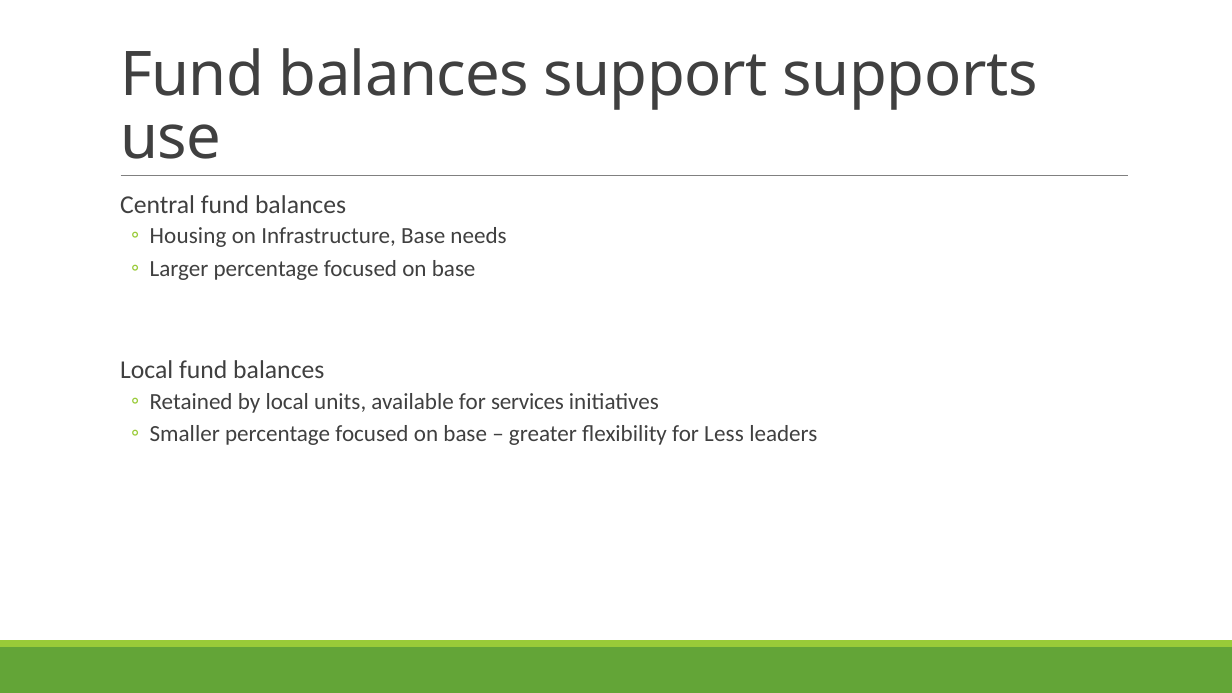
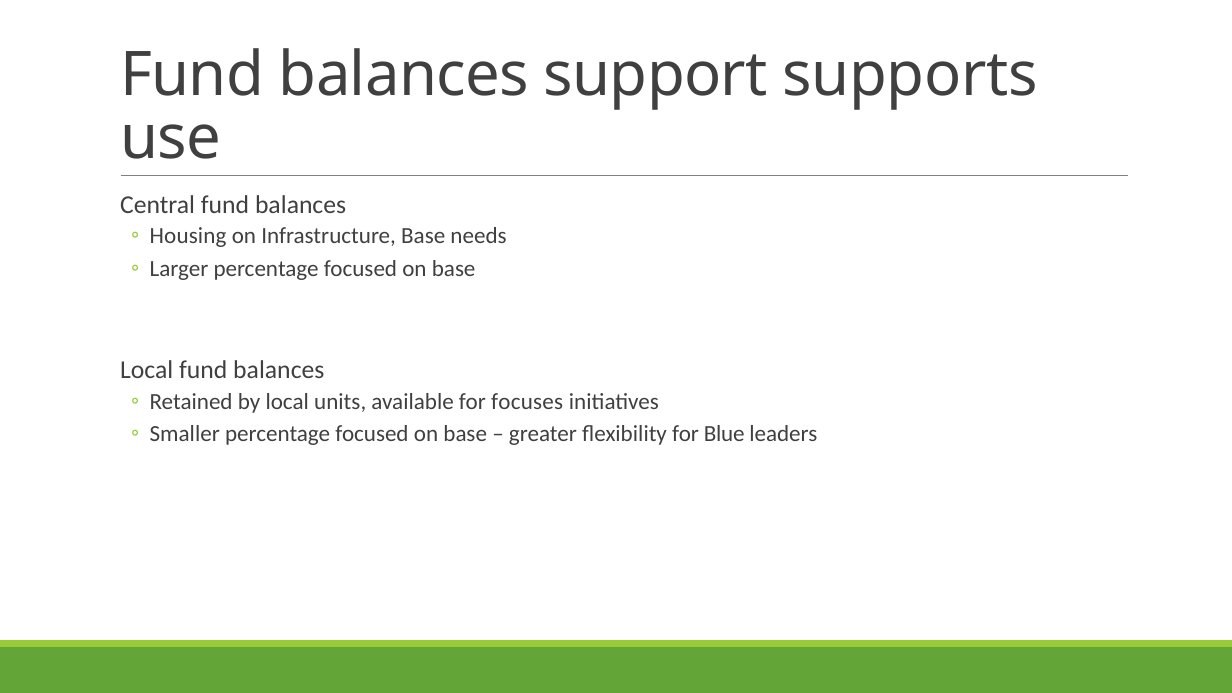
services: services -> focuses
Less: Less -> Blue
